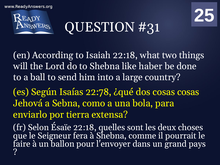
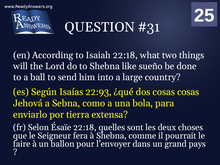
haber: haber -> sueño
22:78: 22:78 -> 22:93
